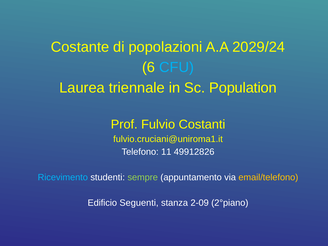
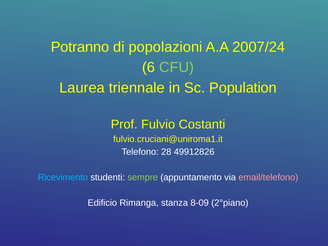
Costante: Costante -> Potranno
2029/24: 2029/24 -> 2007/24
CFU colour: light blue -> light green
11: 11 -> 28
email/telefono colour: yellow -> pink
Seguenti: Seguenti -> Rimanga
2-09: 2-09 -> 8-09
